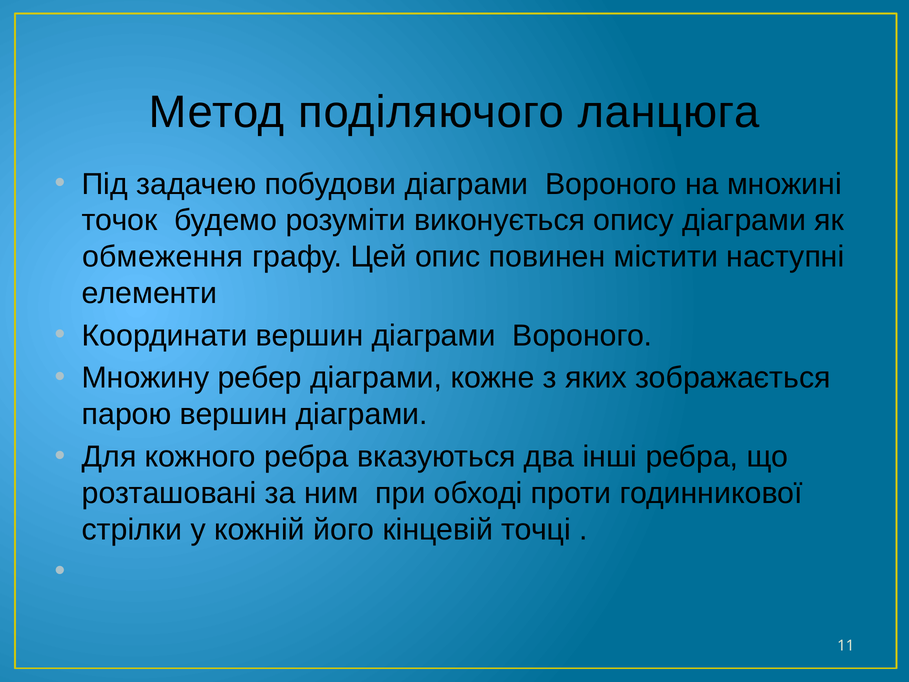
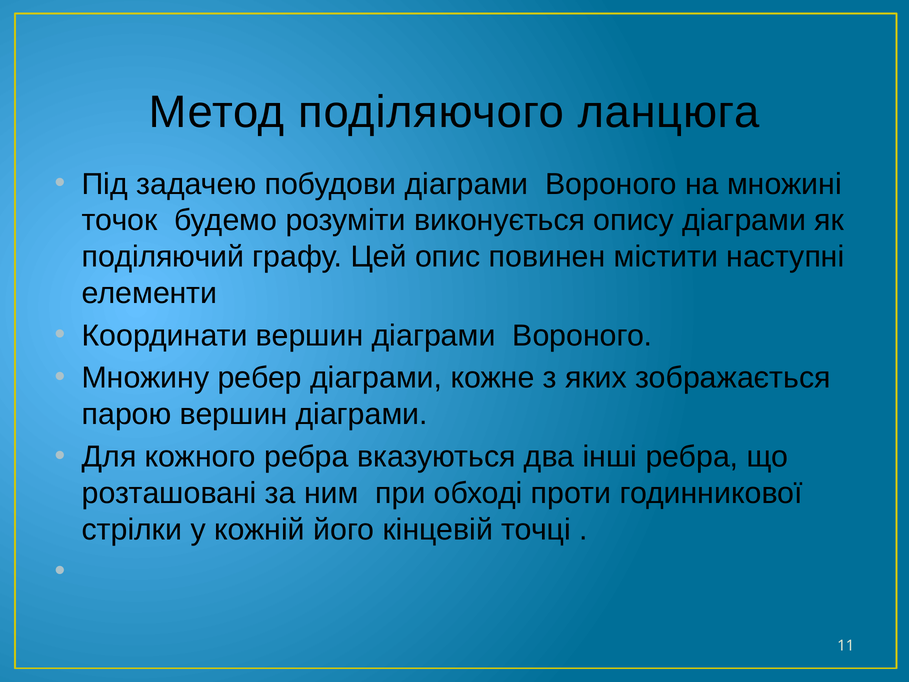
обмеження: обмеження -> поділяючий
